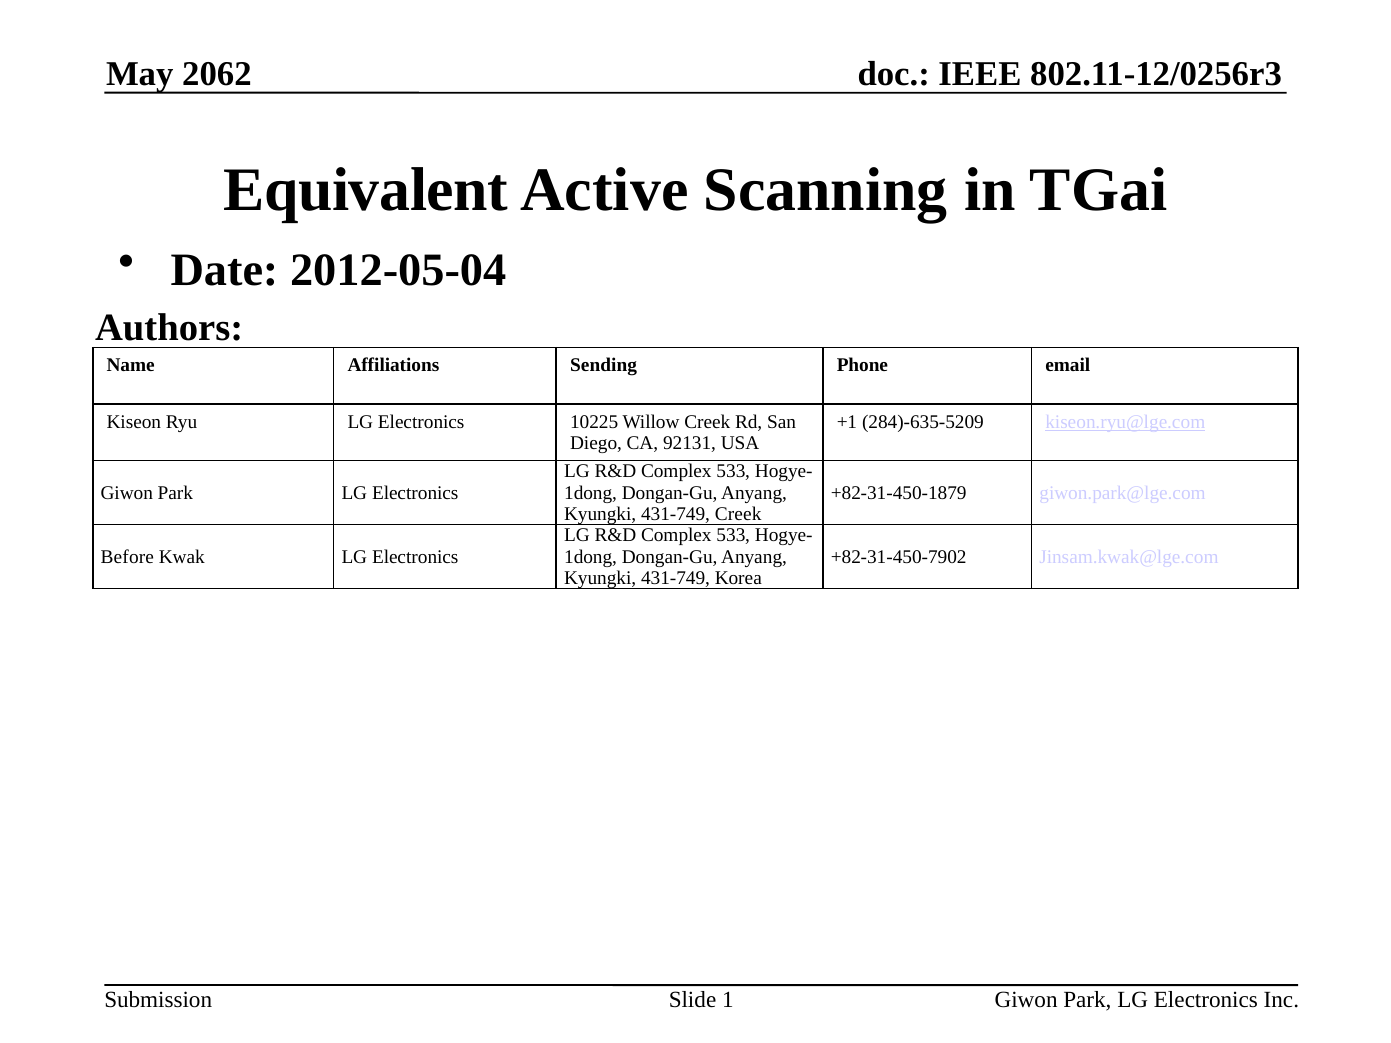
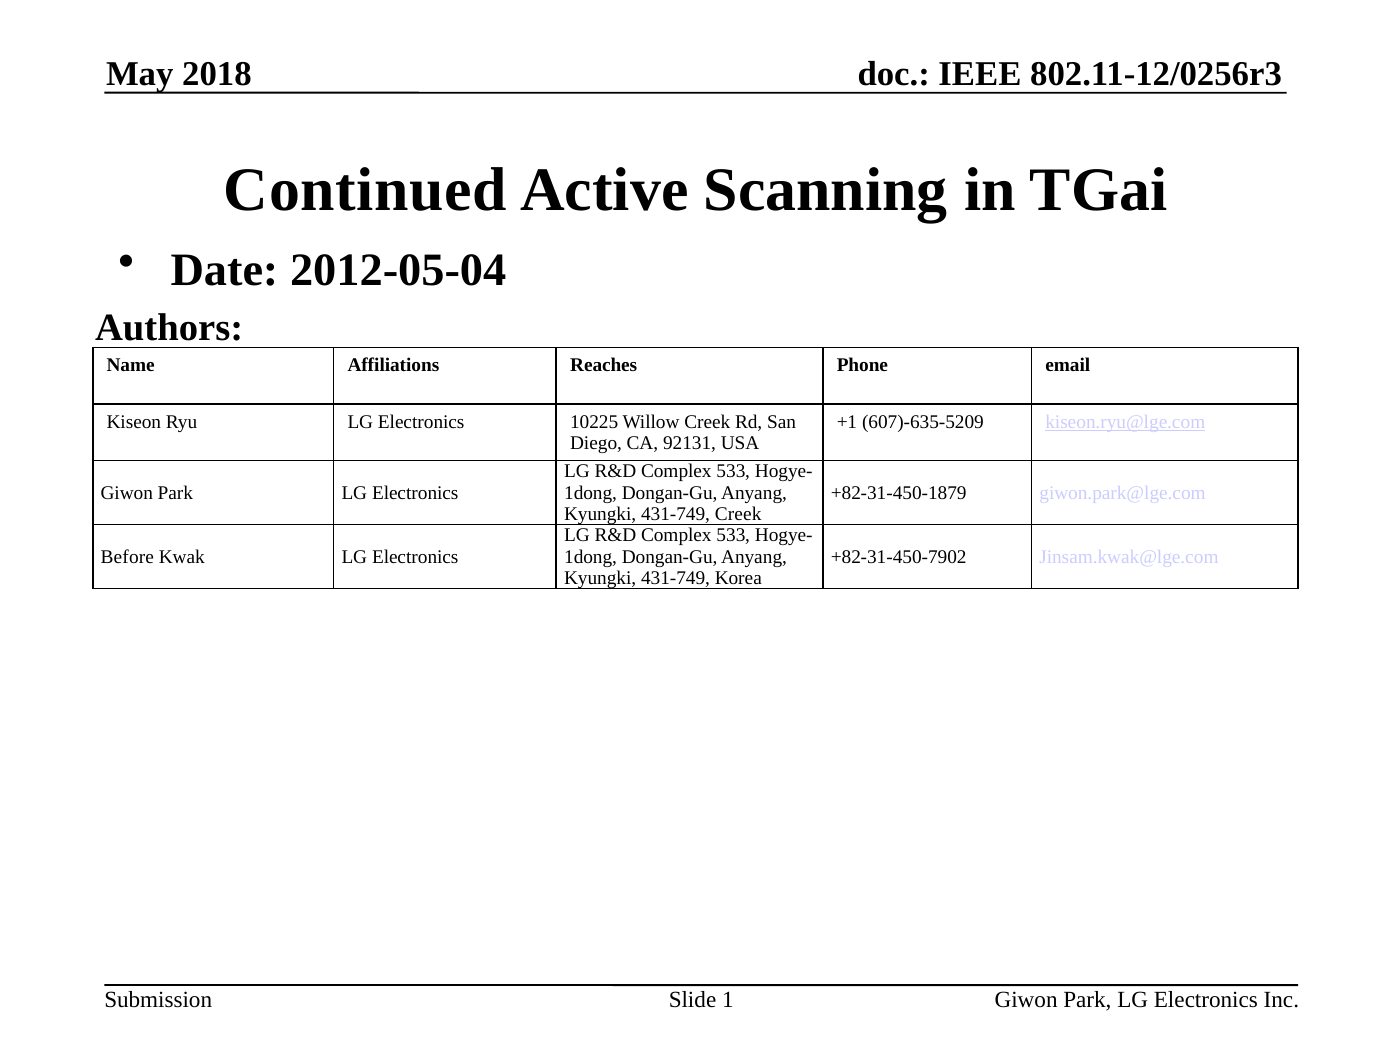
2062: 2062 -> 2018
Equivalent: Equivalent -> Continued
Sending: Sending -> Reaches
284)-635-5209: 284)-635-5209 -> 607)-635-5209
